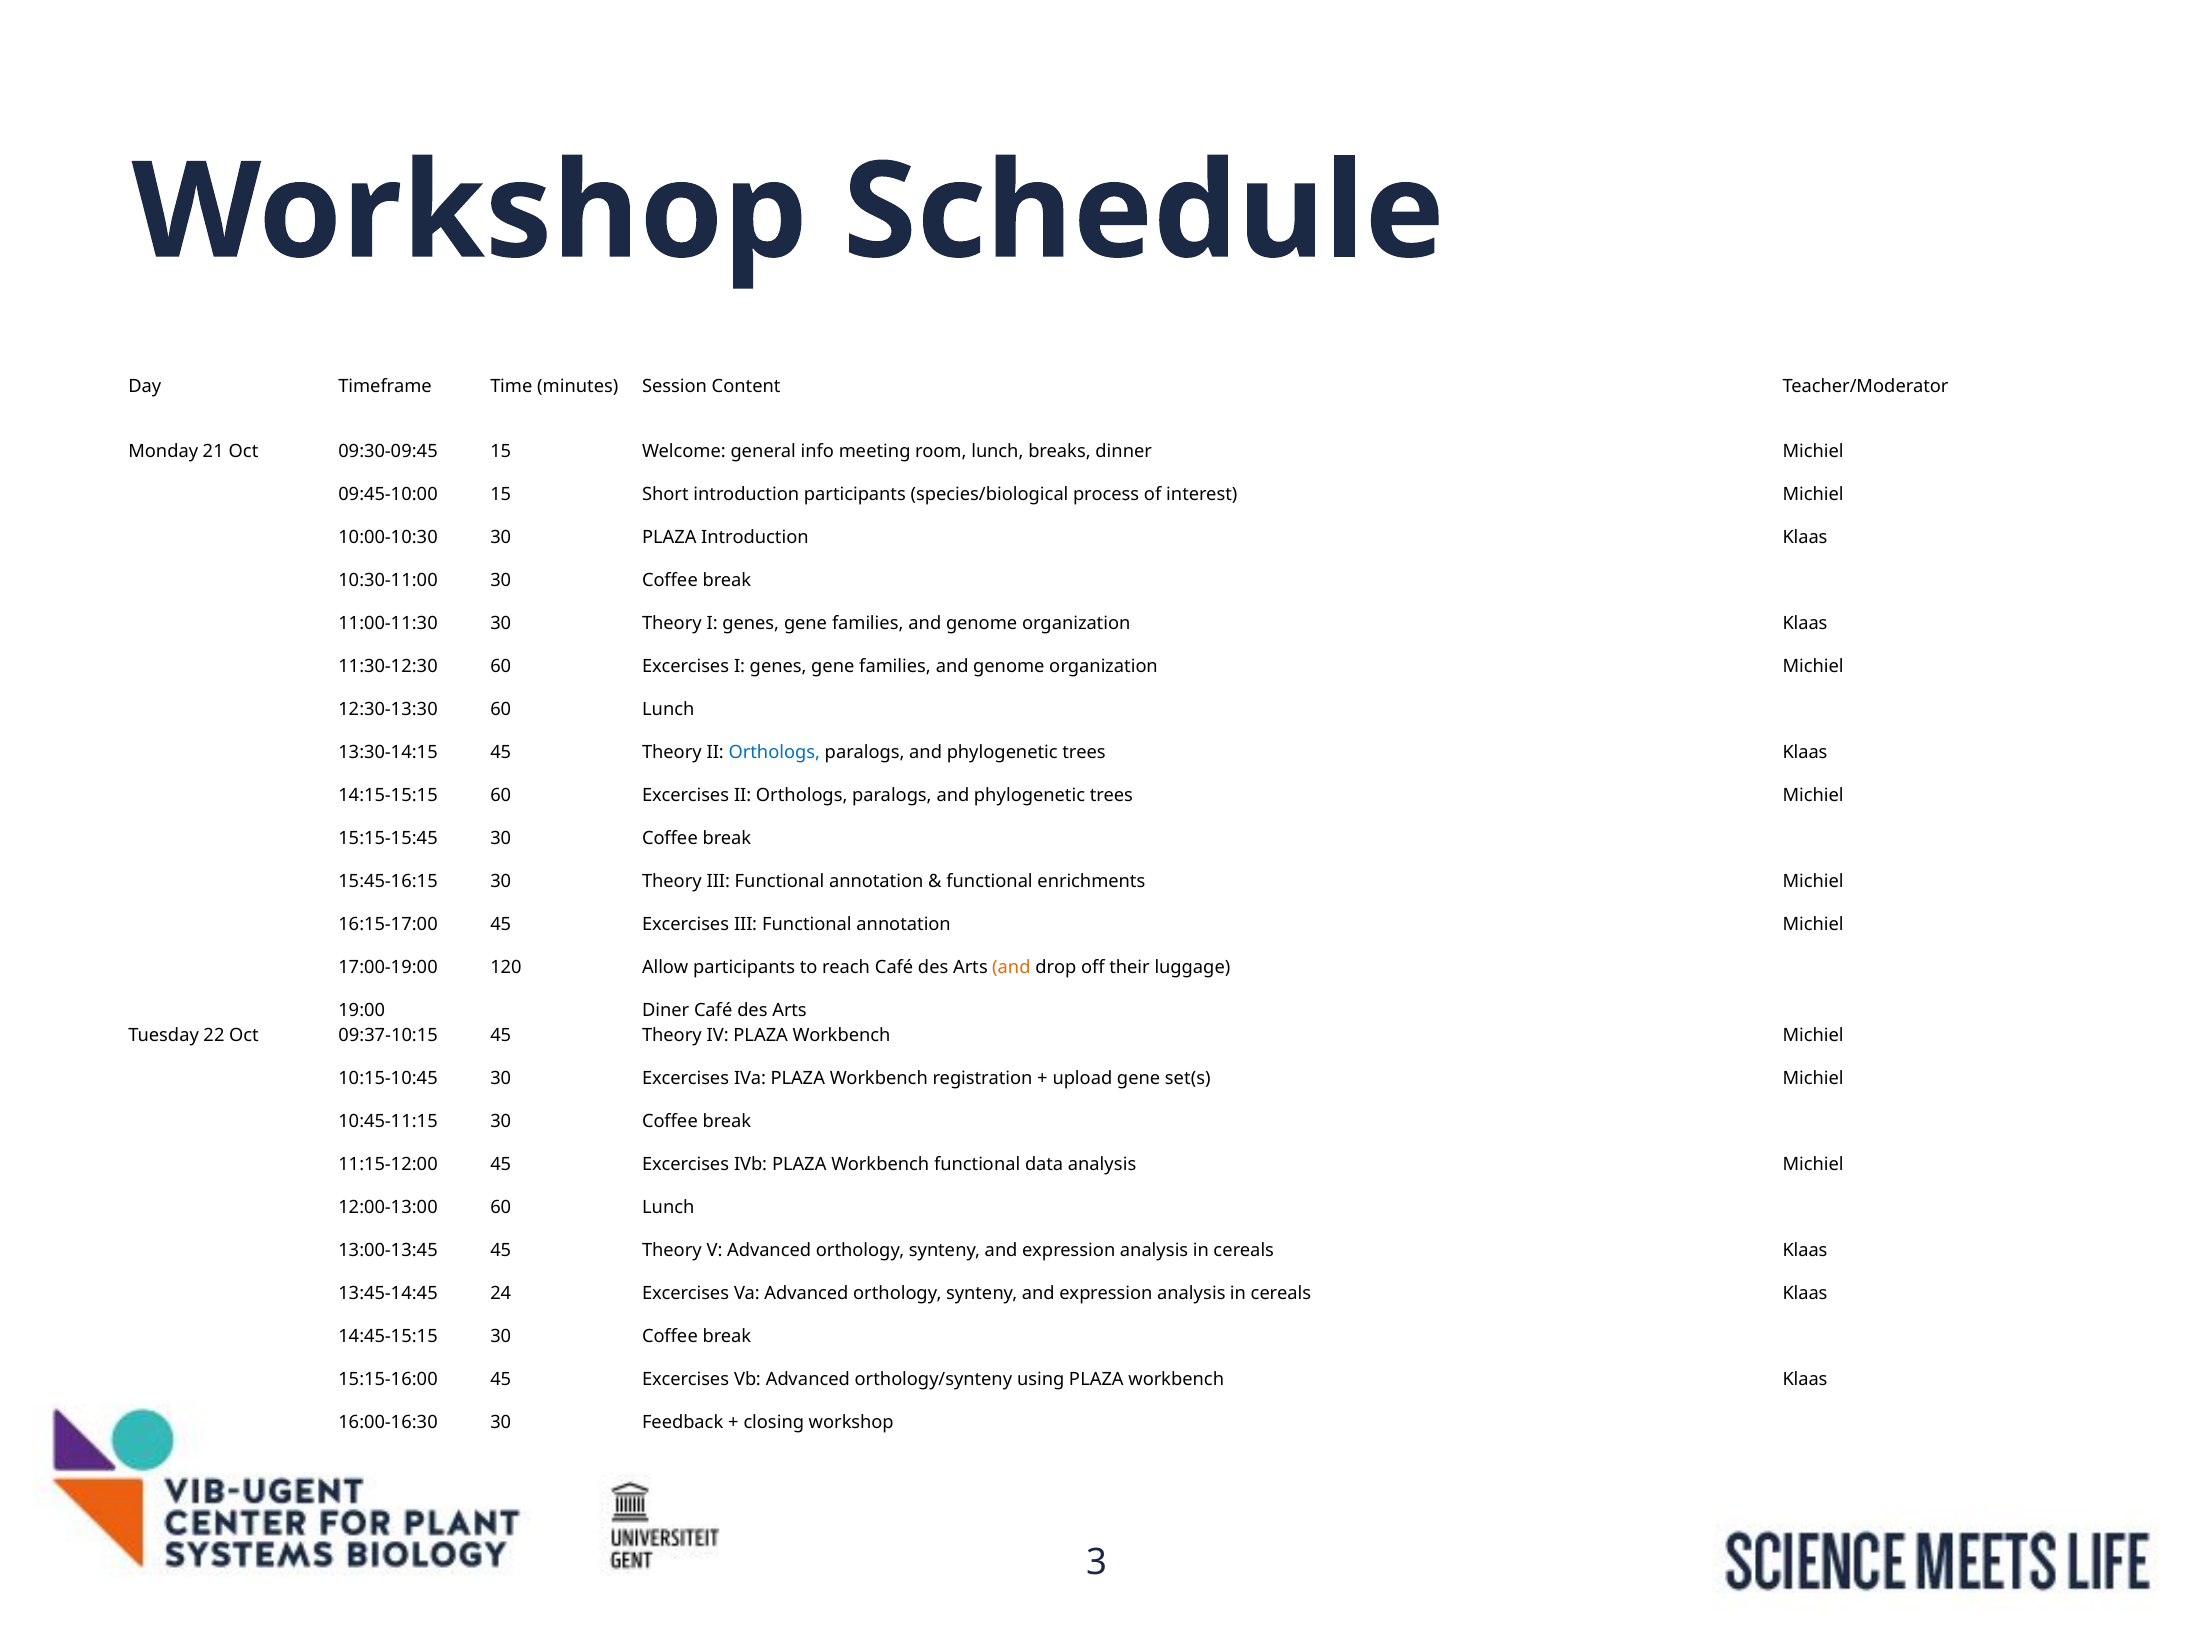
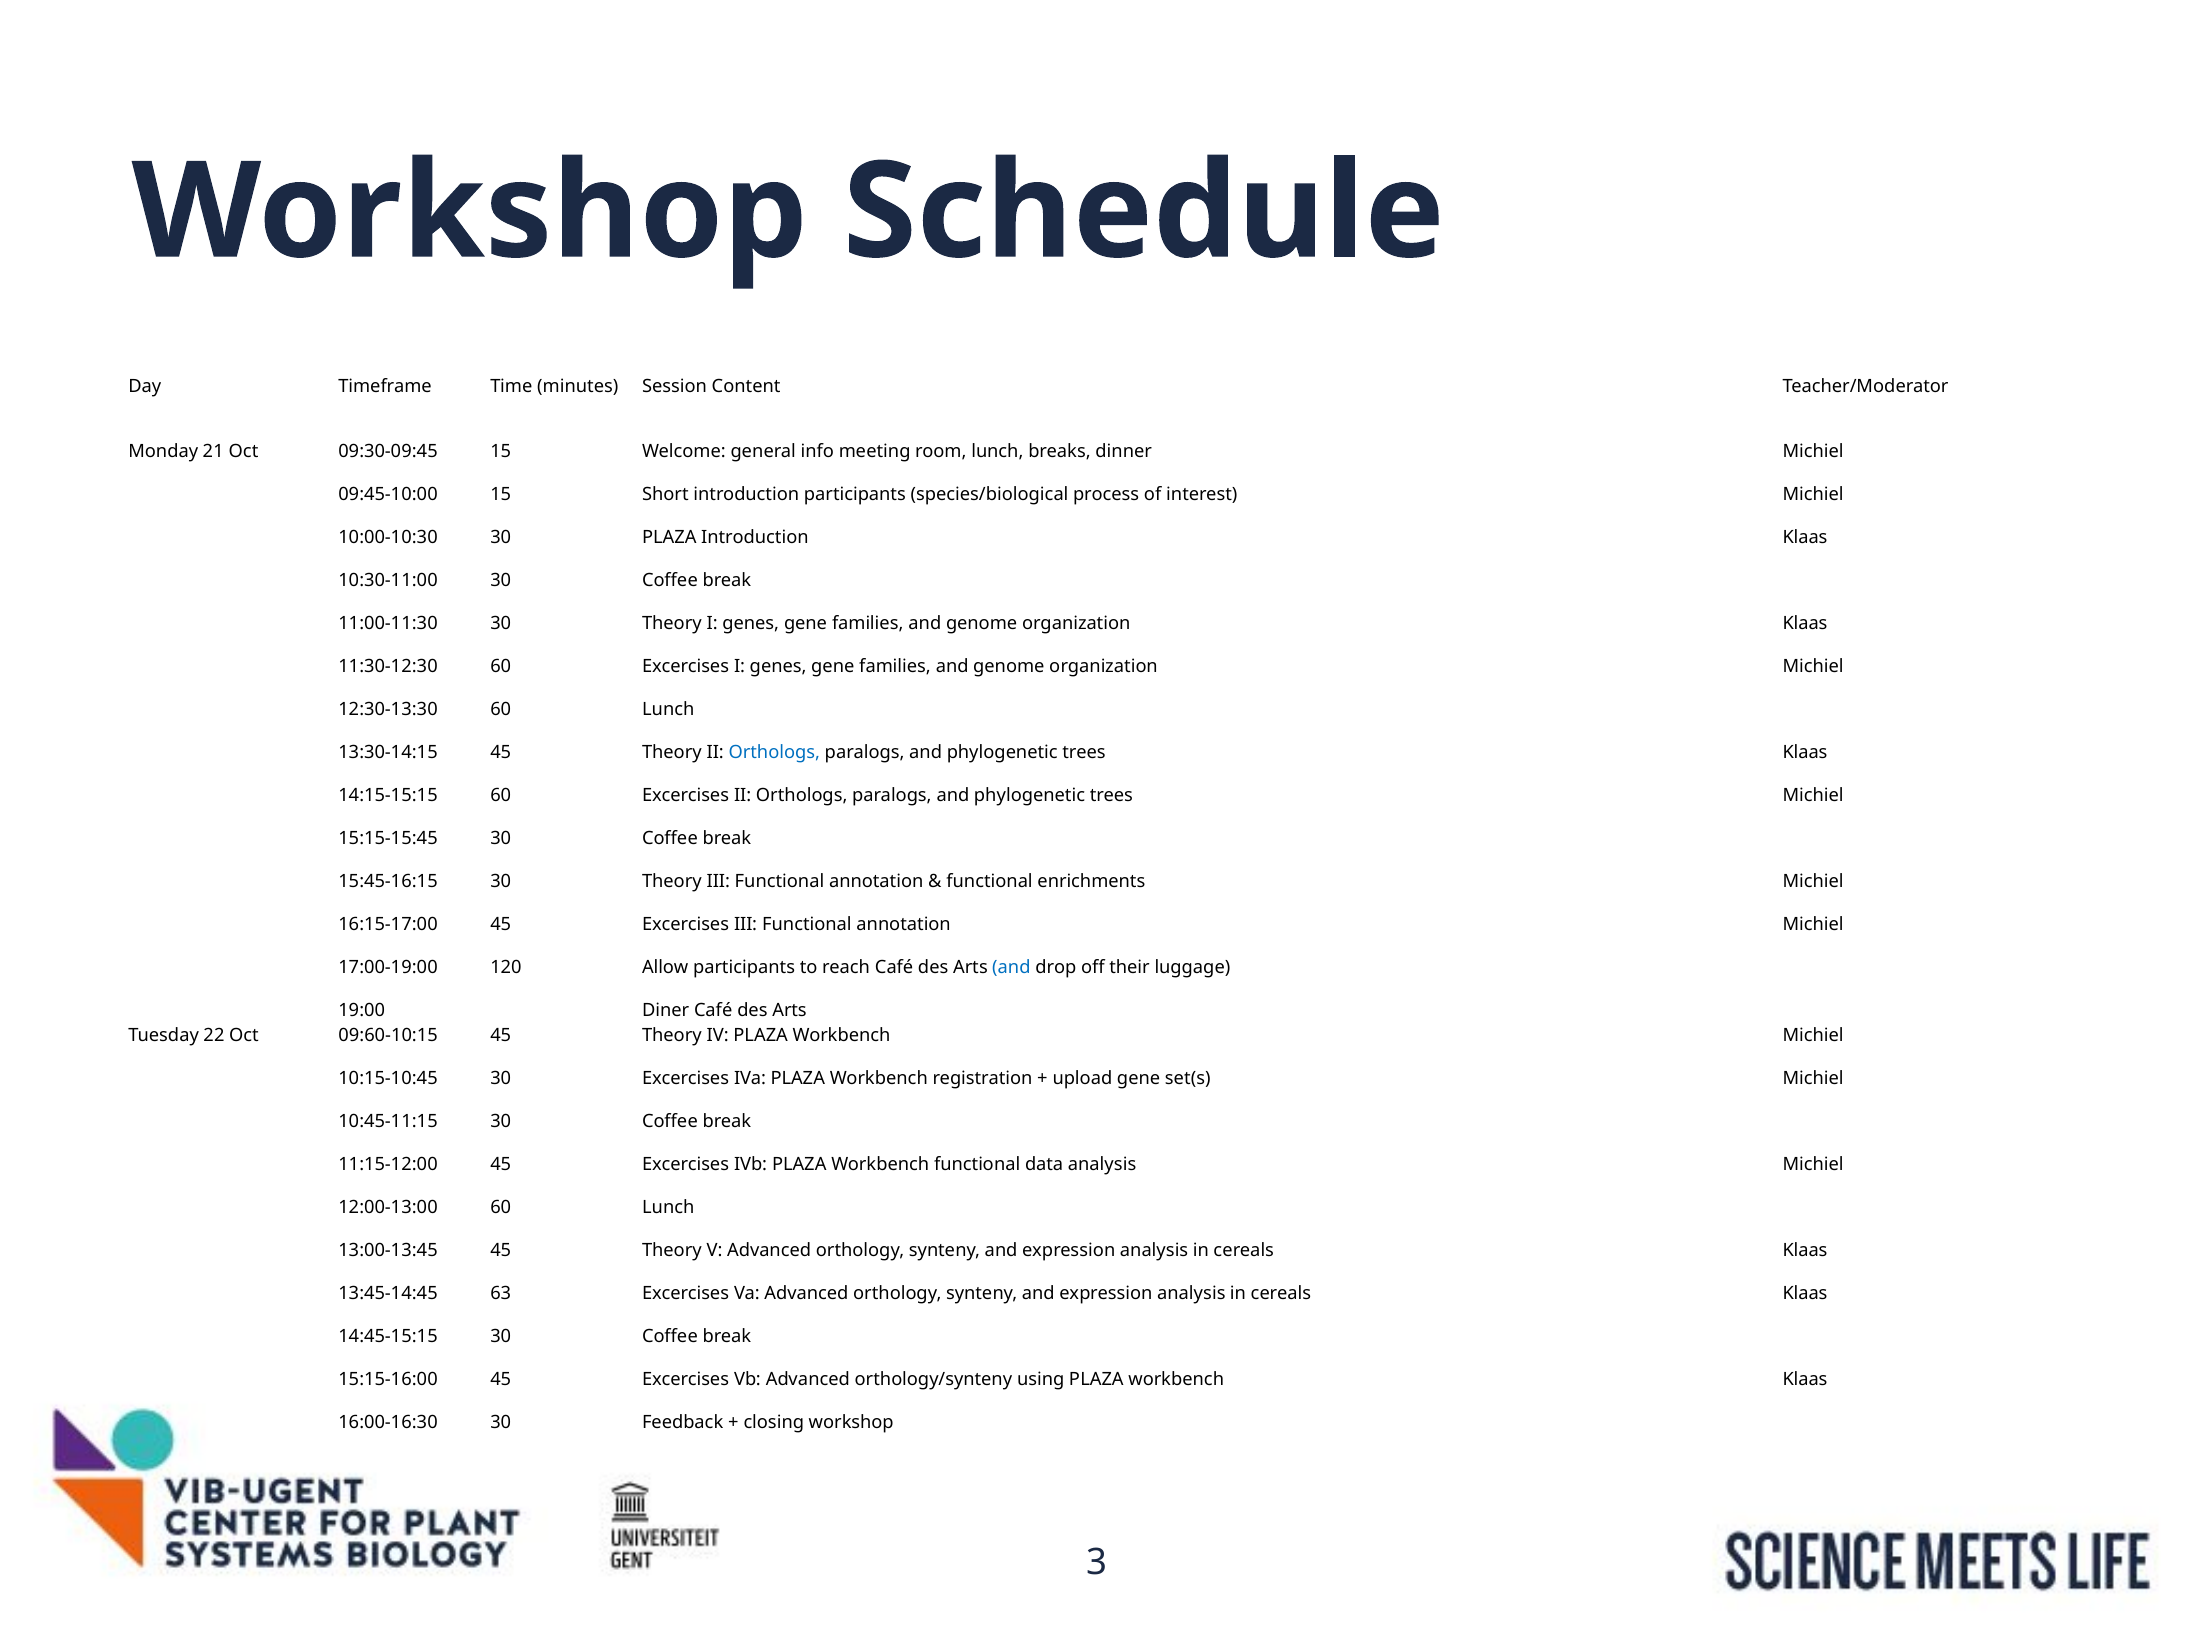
and at (1011, 967) colour: orange -> blue
09:37-10:15: 09:37-10:15 -> 09:60-10:15
24: 24 -> 63
